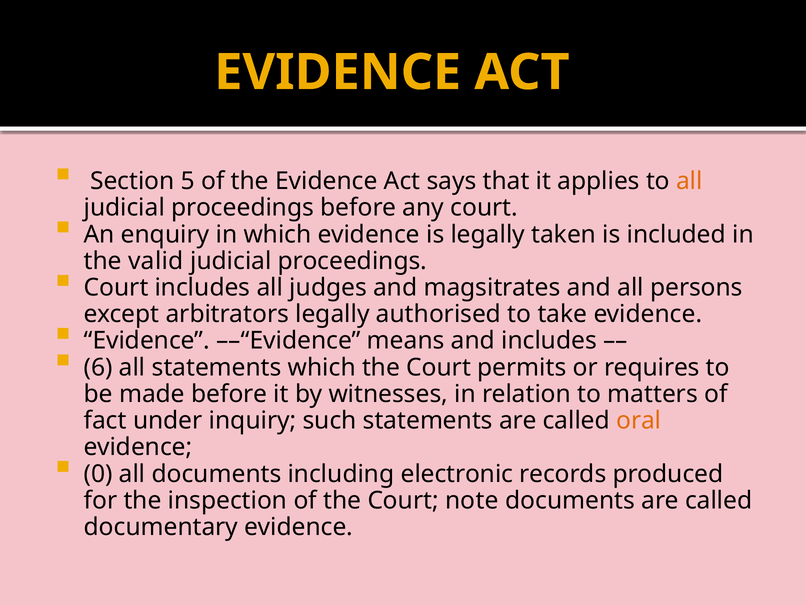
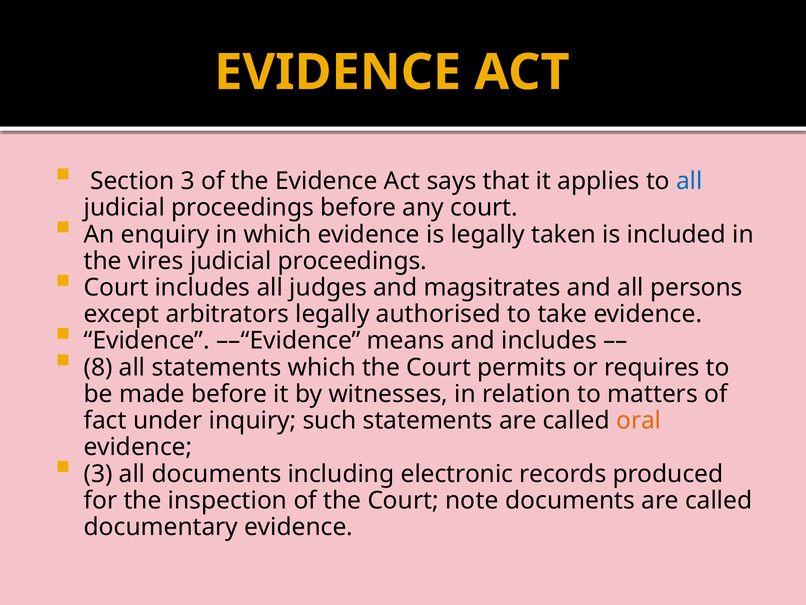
Section 5: 5 -> 3
all at (689, 181) colour: orange -> blue
valid: valid -> vires
6: 6 -> 8
0 at (98, 474): 0 -> 3
